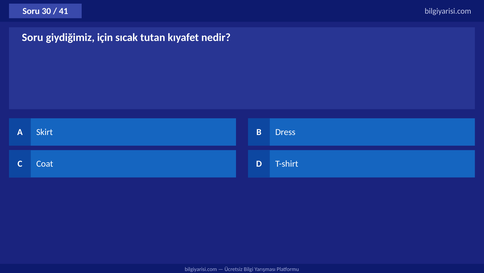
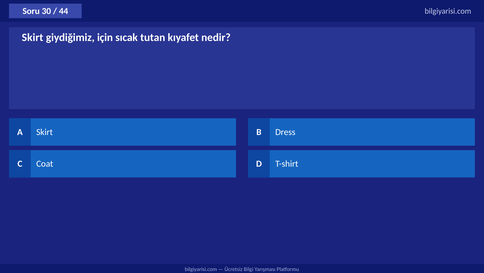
41: 41 -> 44
Soru at (33, 37): Soru -> Skirt
